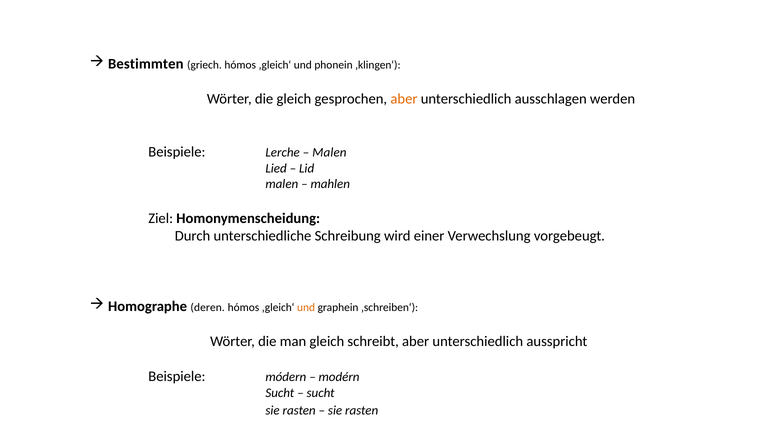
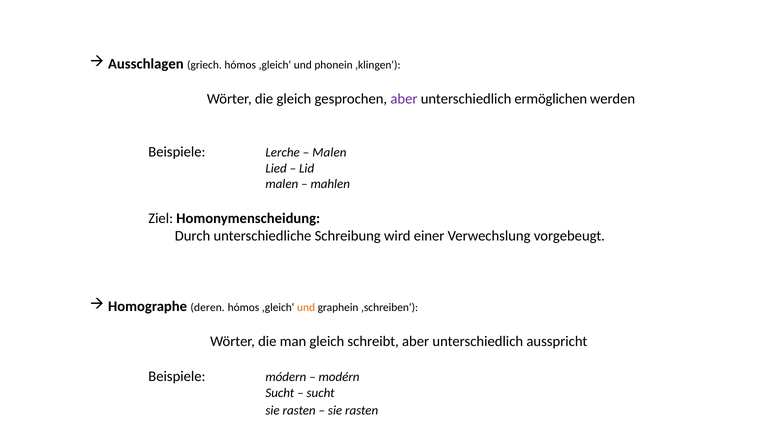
Bestimmten: Bestimmten -> Ausschlagen
aber at (404, 99) colour: orange -> purple
ausschlagen: ausschlagen -> ermöglichen
